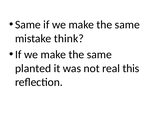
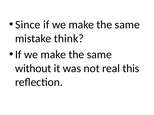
Same at (28, 25): Same -> Since
planted: planted -> without
